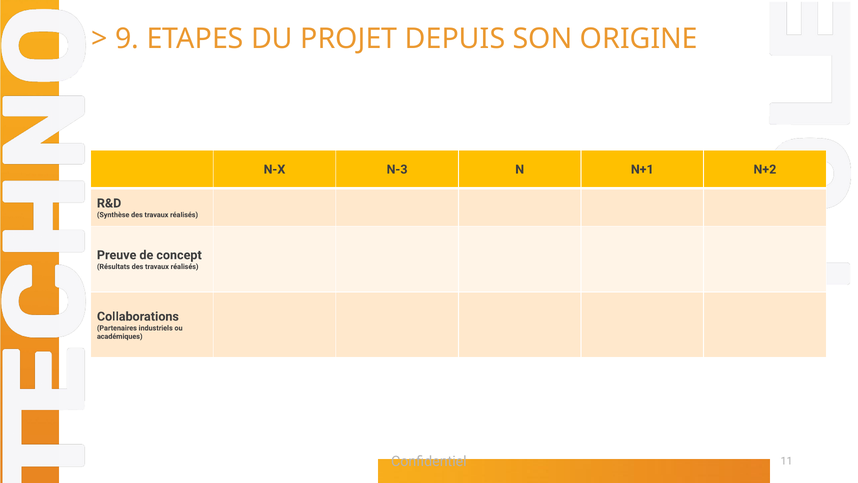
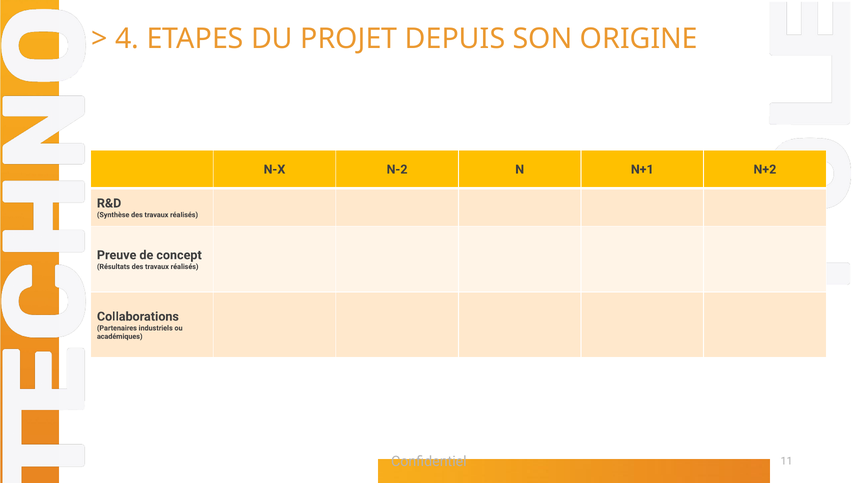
9: 9 -> 4
N-3: N-3 -> N-2
